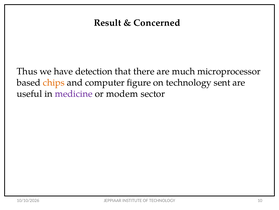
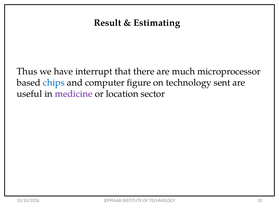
Concerned: Concerned -> Estimating
detection: detection -> interrupt
chips colour: orange -> blue
modem: modem -> location
